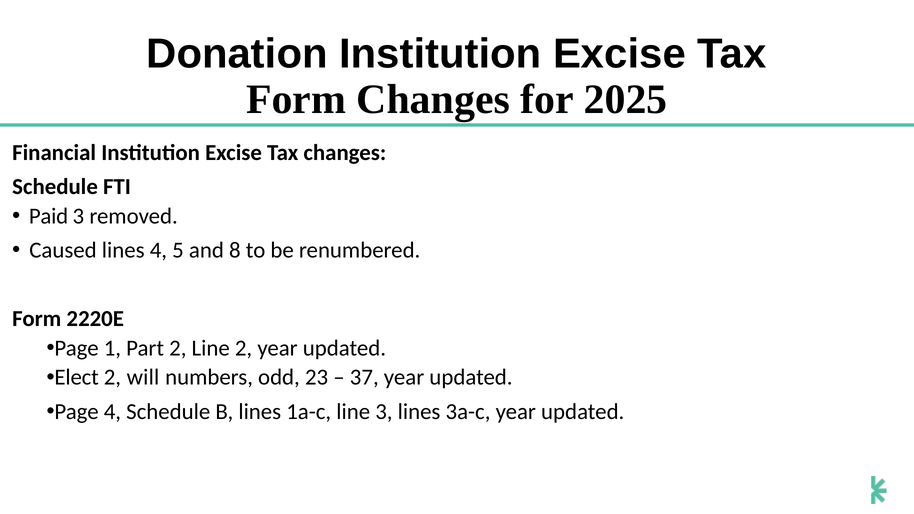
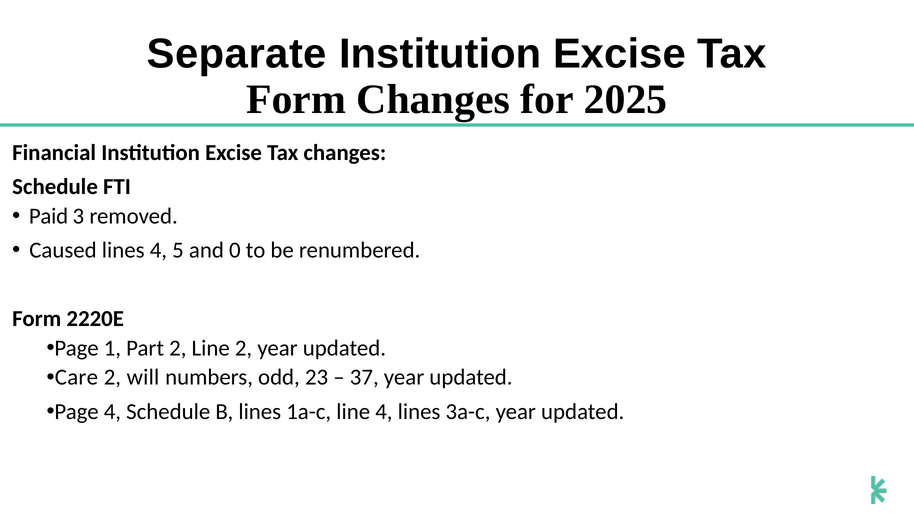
Donation: Donation -> Separate
8: 8 -> 0
Elect: Elect -> Care
line 3: 3 -> 4
